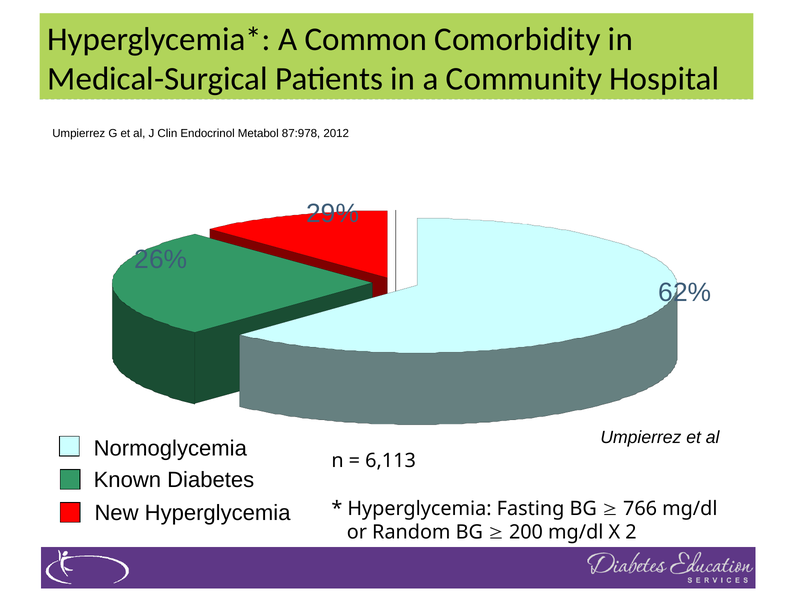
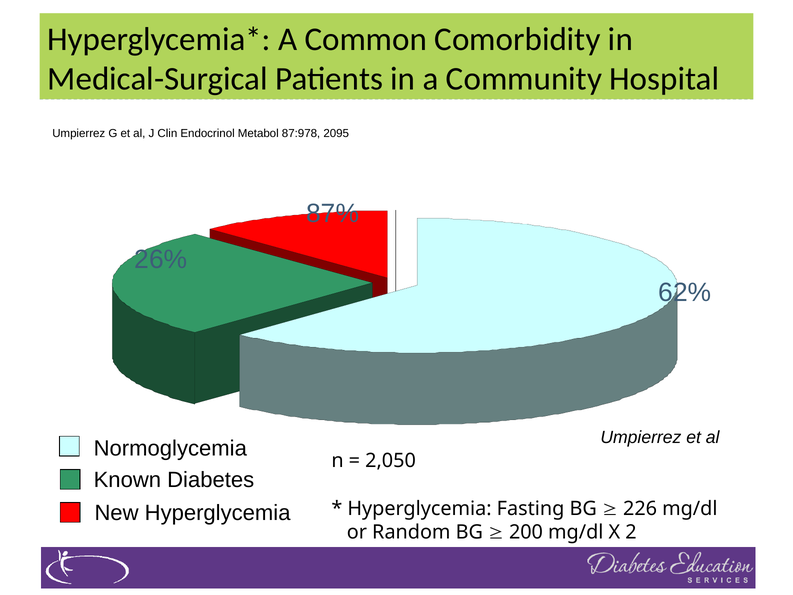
2012: 2012 -> 2095
29%: 29% -> 87%
6,113: 6,113 -> 2,050
766: 766 -> 226
